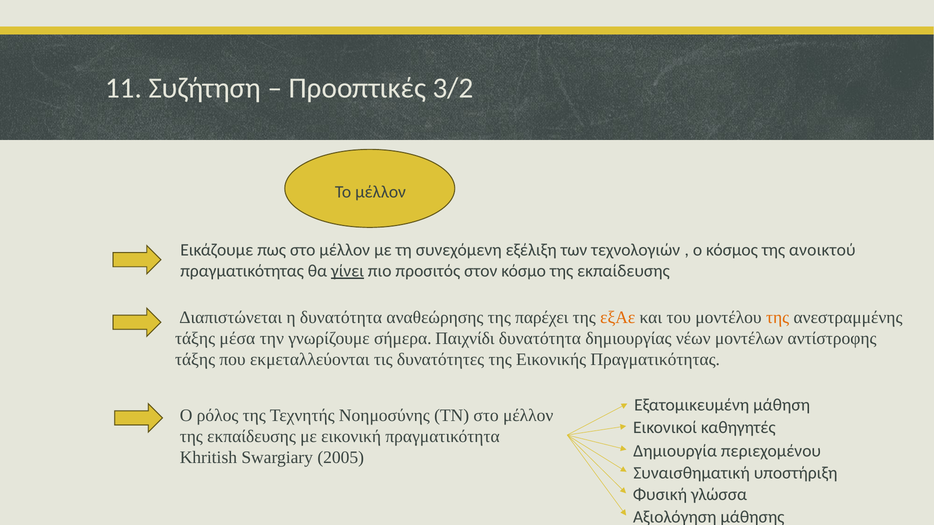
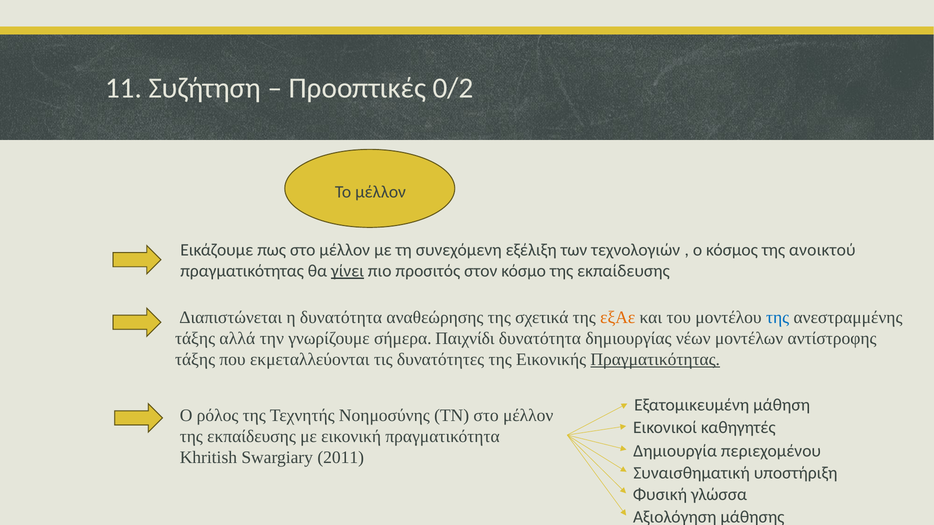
3/2: 3/2 -> 0/2
παρέχει: παρέχει -> σχετικά
της at (778, 318) colour: orange -> blue
μέσα: μέσα -> αλλά
Πραγματικότητας at (655, 360) underline: none -> present
2005: 2005 -> 2011
